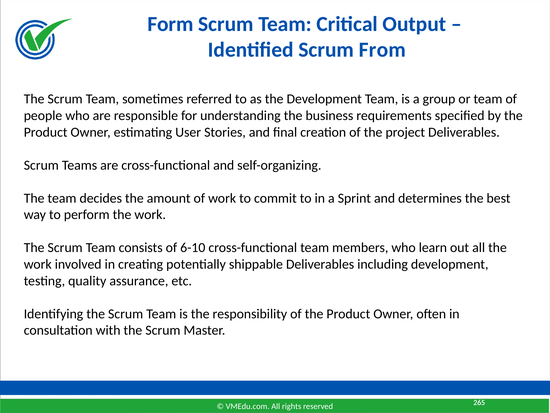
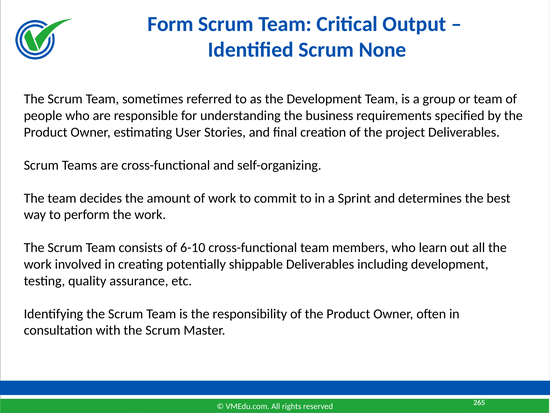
From: From -> None
